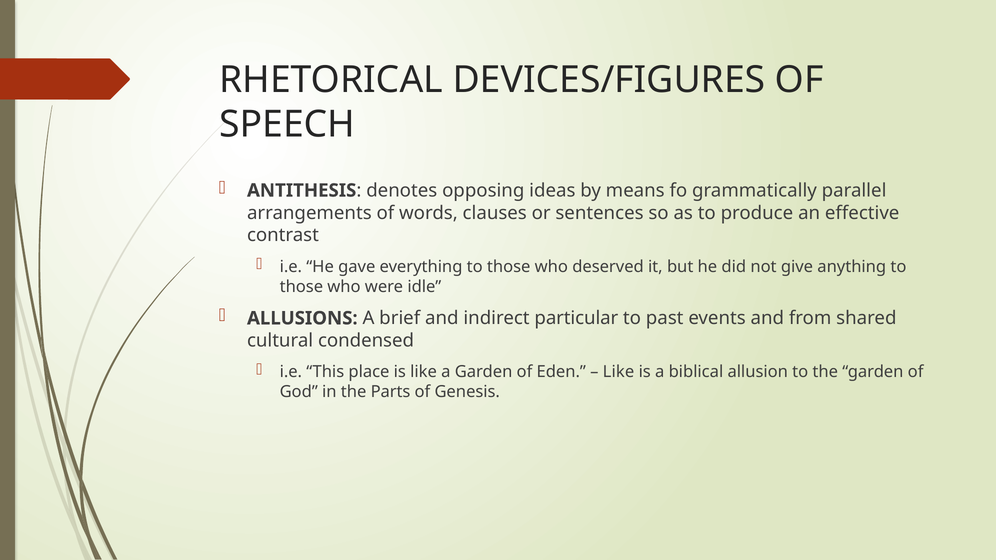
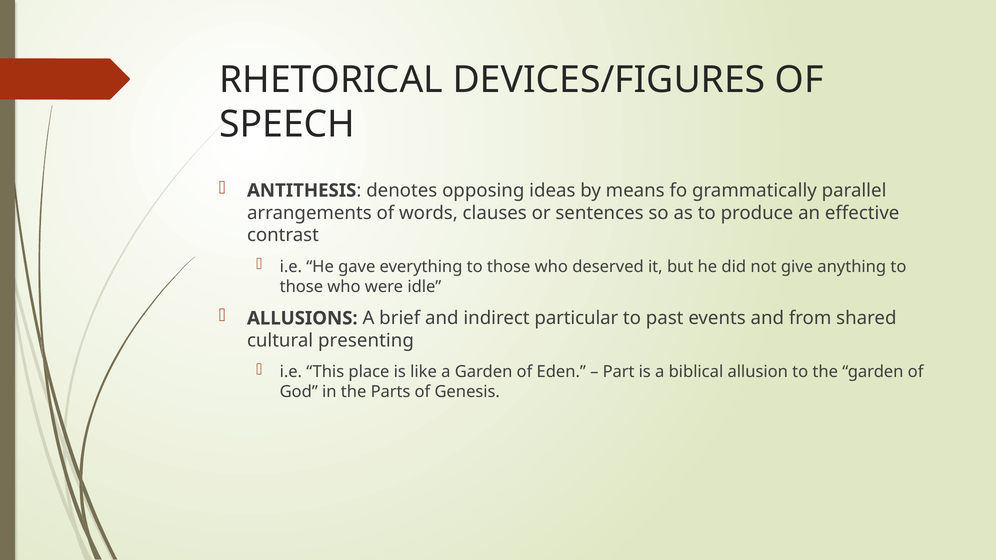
condensed: condensed -> presenting
Like at (618, 372): Like -> Part
